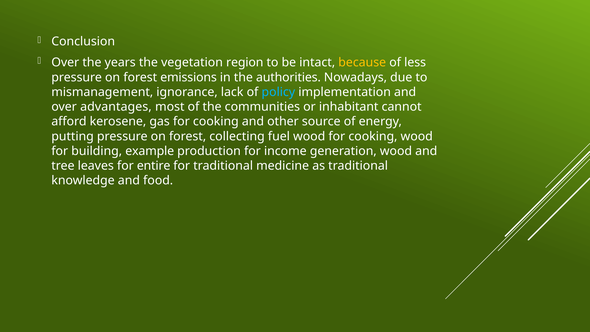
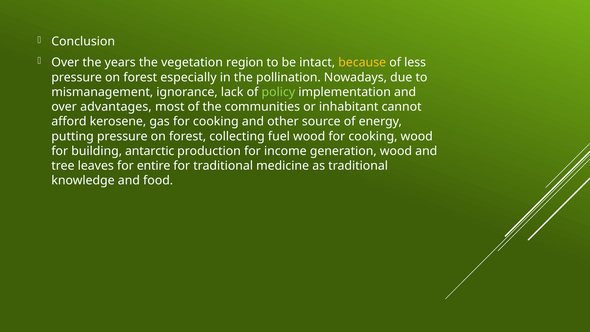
emissions: emissions -> especially
authorities: authorities -> pollination
policy colour: light blue -> light green
example: example -> antarctic
